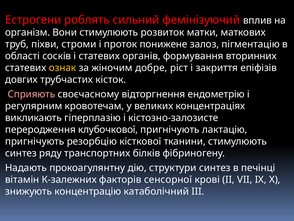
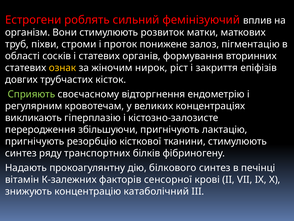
добре: добре -> нирок
Сприяють colour: pink -> light green
клубочкової: клубочкової -> збільшуючи
структури: структури -> білкового
